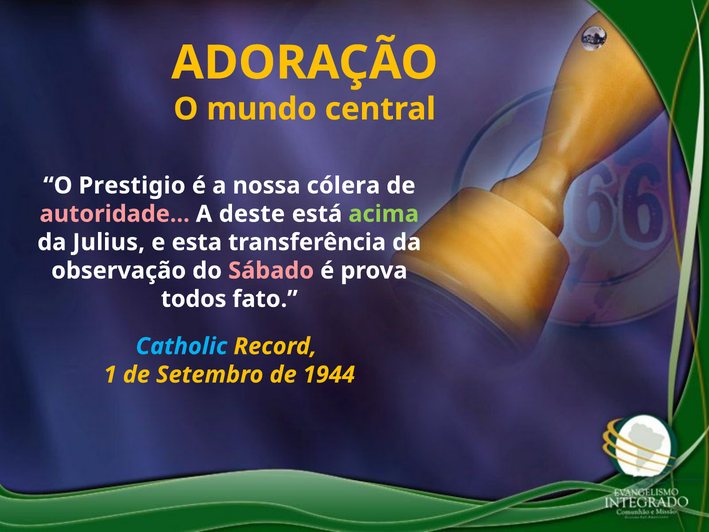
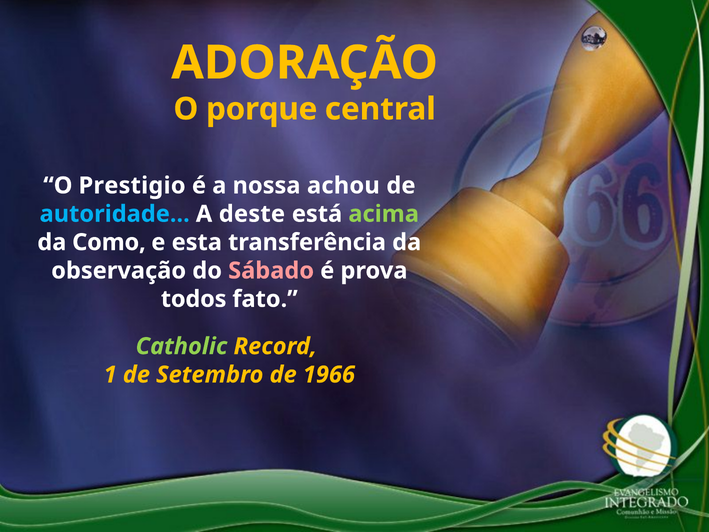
mundo: mundo -> porque
cólera: cólera -> achou
autoridade colour: pink -> light blue
Julius: Julius -> Como
Catholic colour: light blue -> light green
1944: 1944 -> 1966
